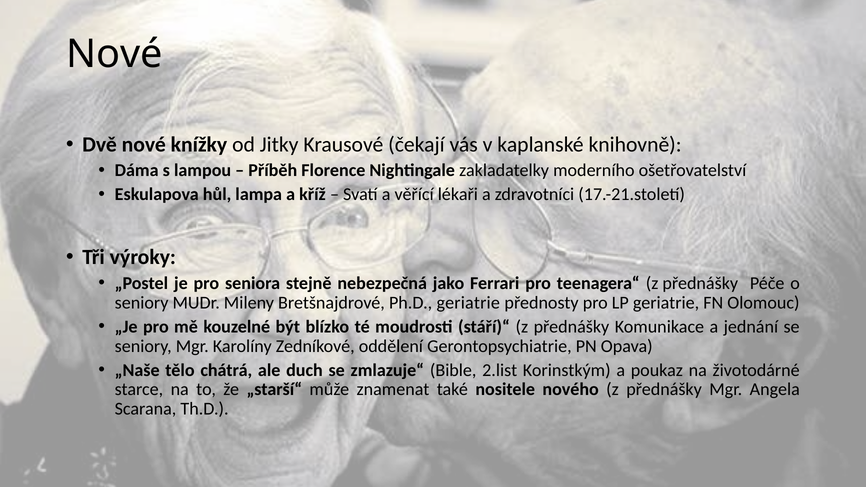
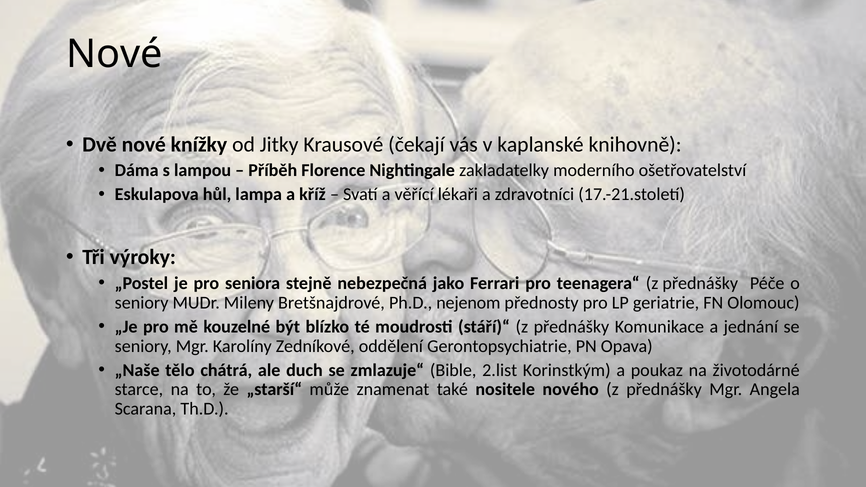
Ph.D geriatrie: geriatrie -> nejenom
